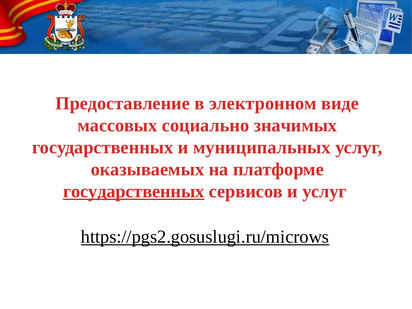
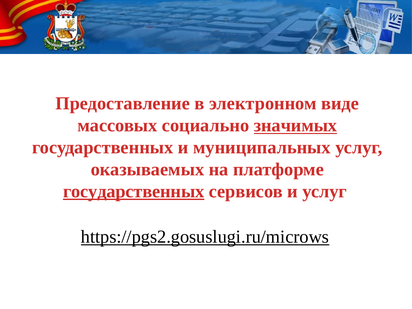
значимых underline: none -> present
